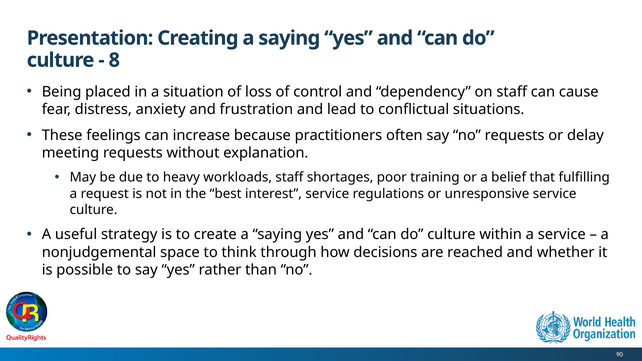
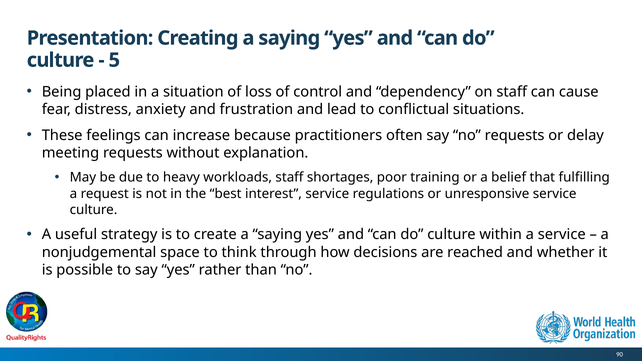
8: 8 -> 5
